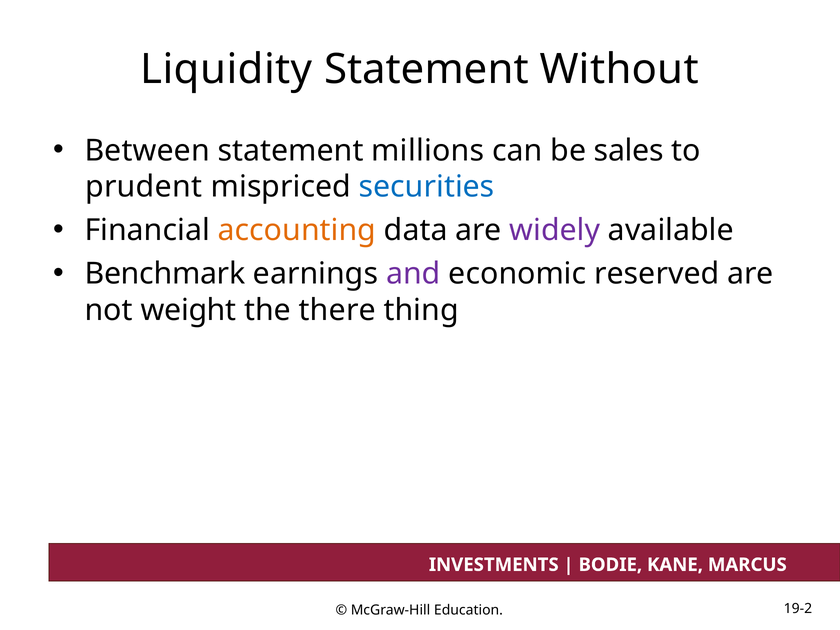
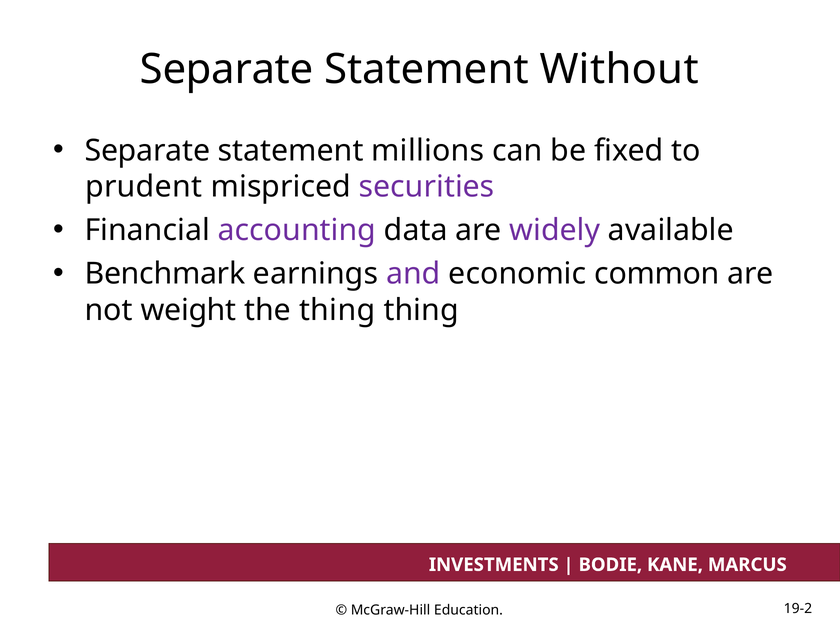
Liquidity at (226, 69): Liquidity -> Separate
Between at (147, 151): Between -> Separate
sales: sales -> fixed
securities colour: blue -> purple
accounting colour: orange -> purple
reserved: reserved -> common
the there: there -> thing
